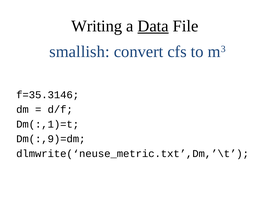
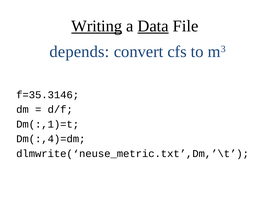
Writing underline: none -> present
smallish: smallish -> depends
Dm(:,9)=dm: Dm(:,9)=dm -> Dm(:,4)=dm
